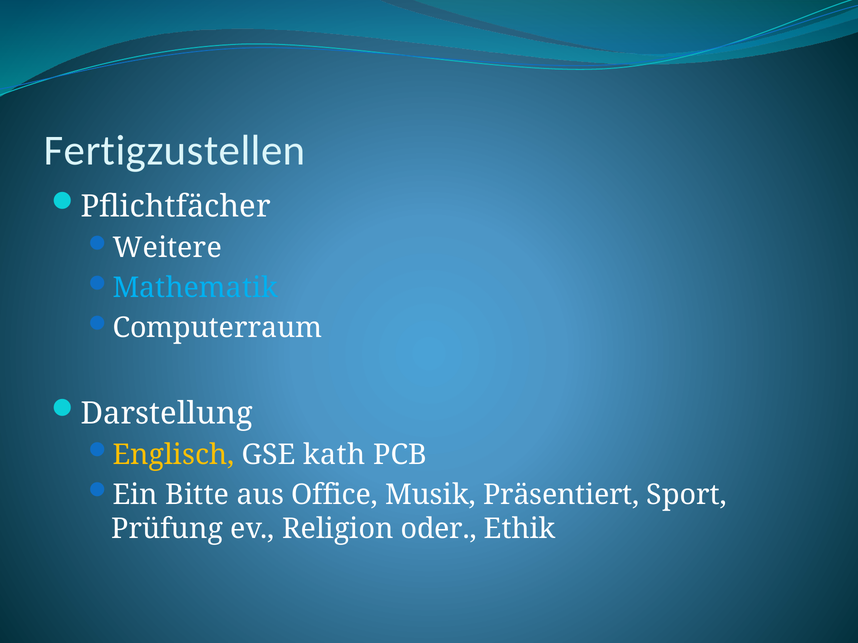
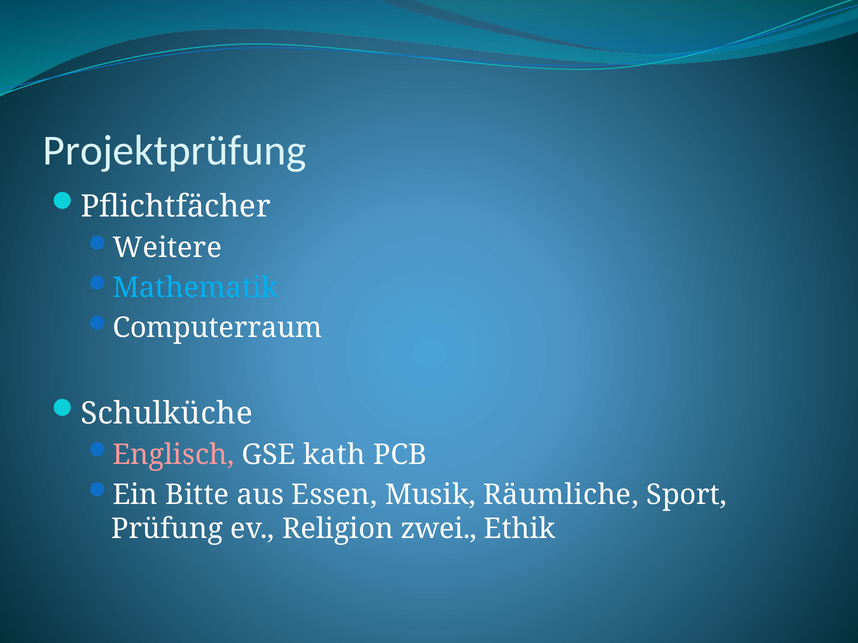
Fertigzustellen: Fertigzustellen -> Projektprüfung
Darstellung: Darstellung -> Schulküche
Englisch colour: yellow -> pink
Office: Office -> Essen
Präsentiert: Präsentiert -> Räumliche
oder: oder -> zwei
